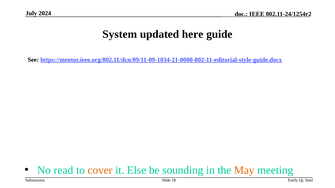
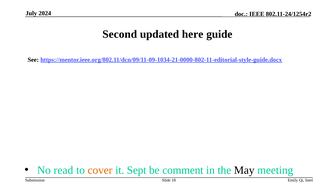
System: System -> Second
Else: Else -> Sept
sounding: sounding -> comment
May colour: orange -> black
